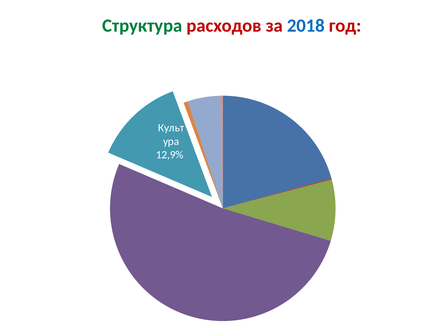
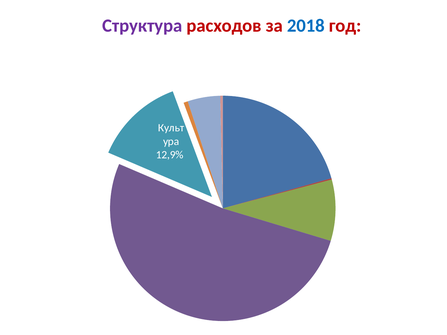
Структура colour: green -> purple
